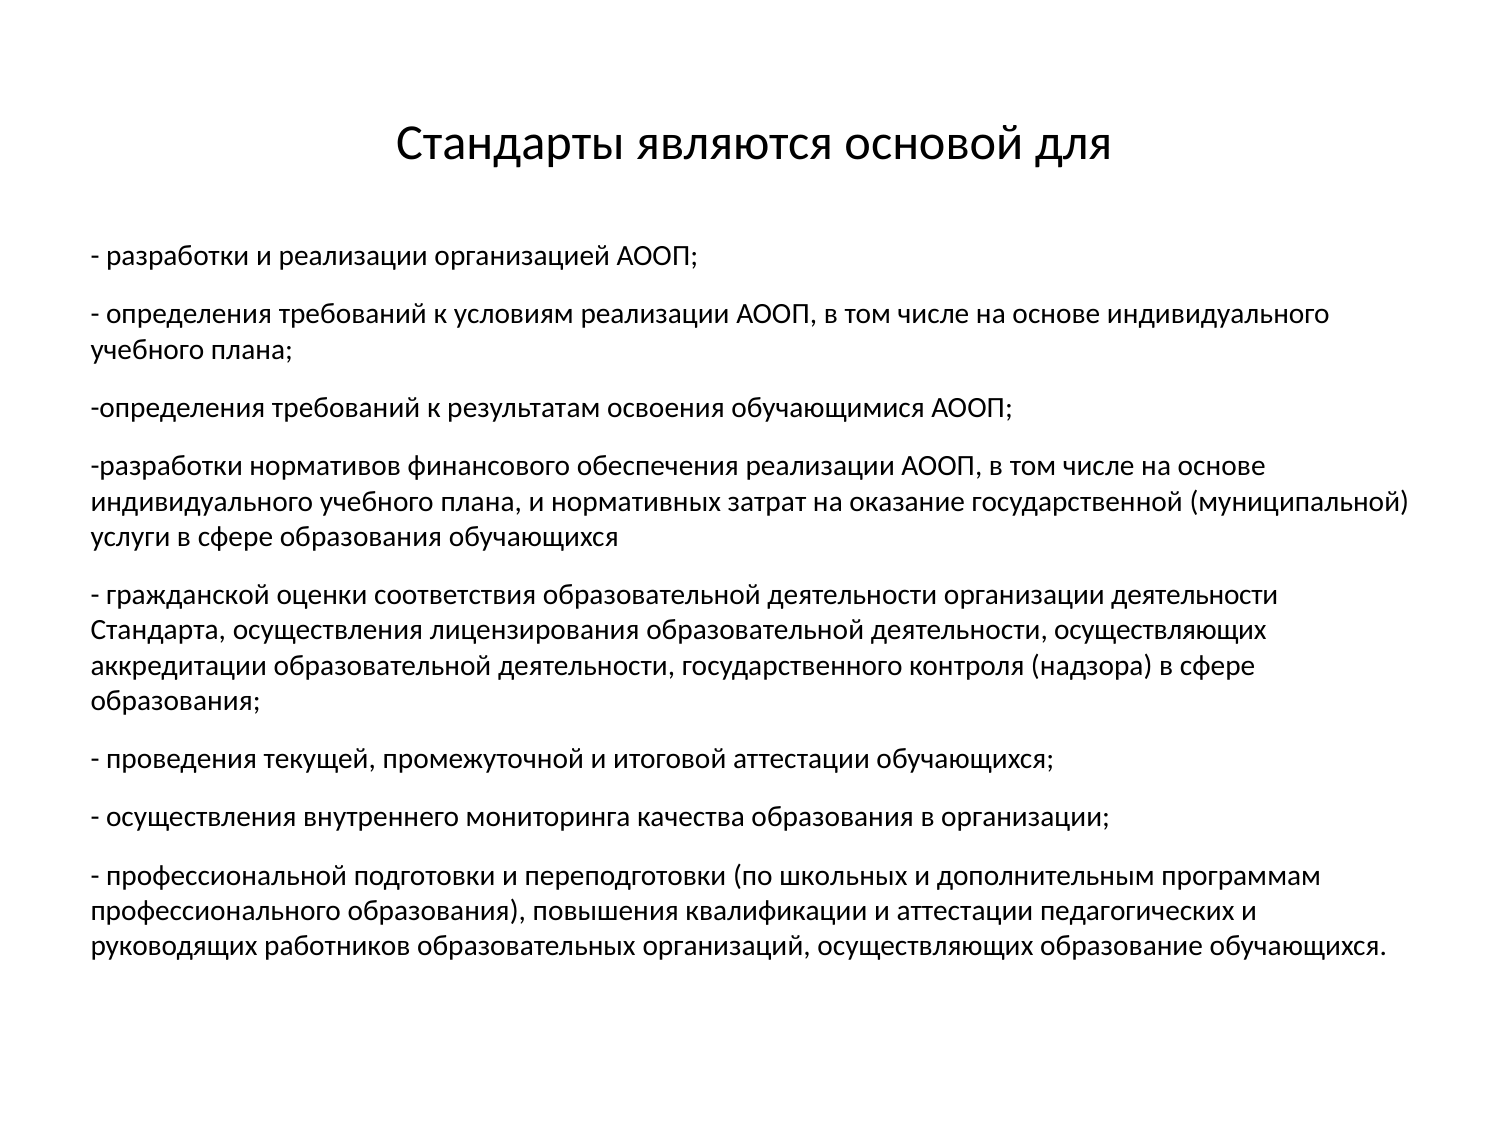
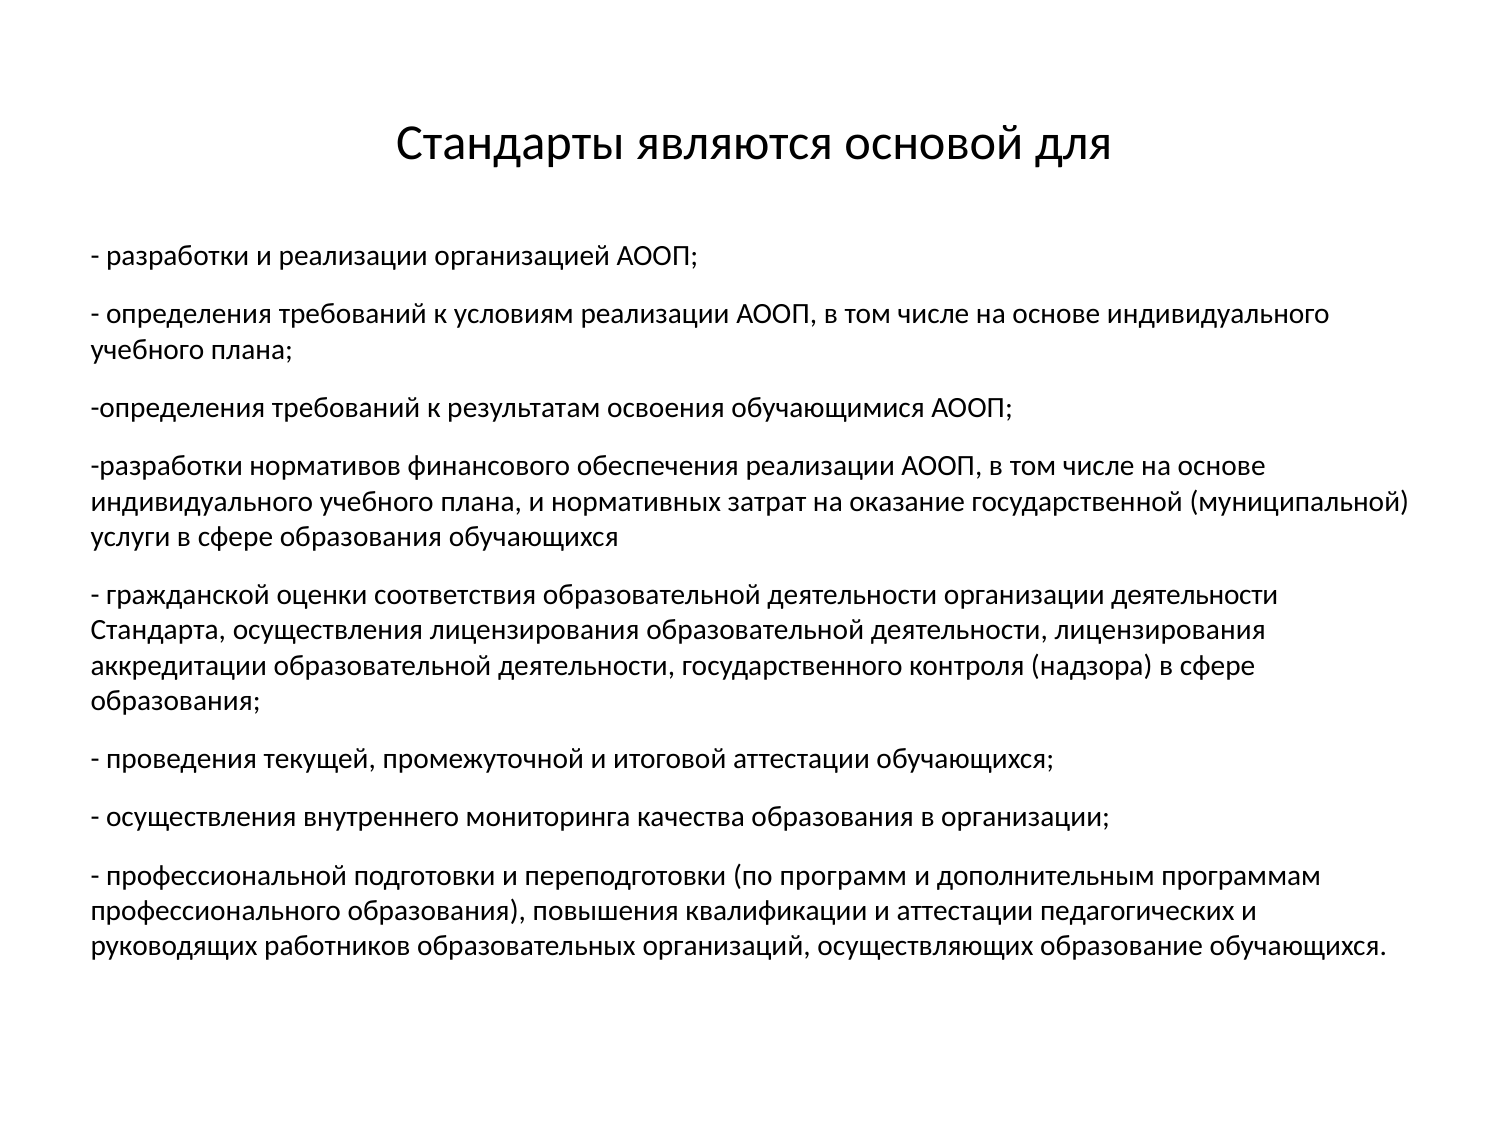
деятельности осуществляющих: осуществляющих -> лицензирования
школьных: школьных -> программ
